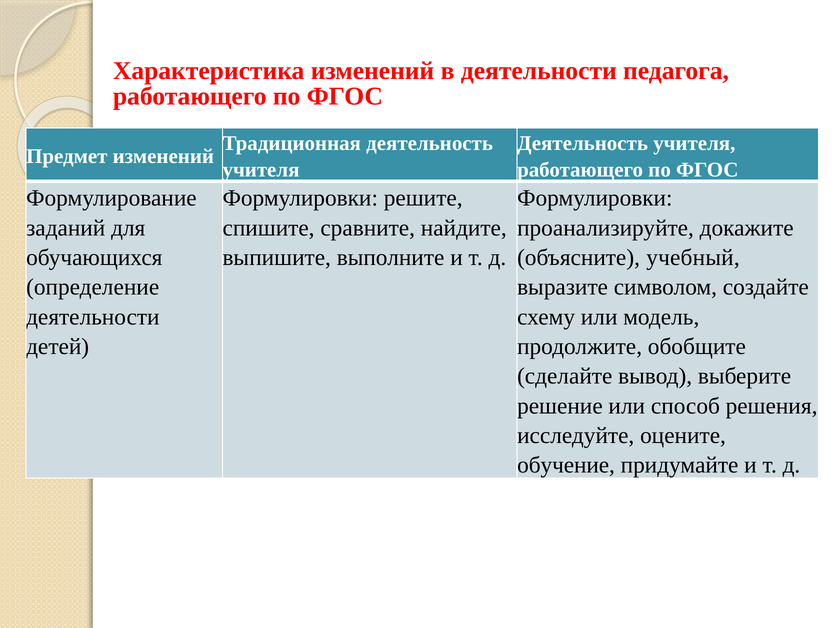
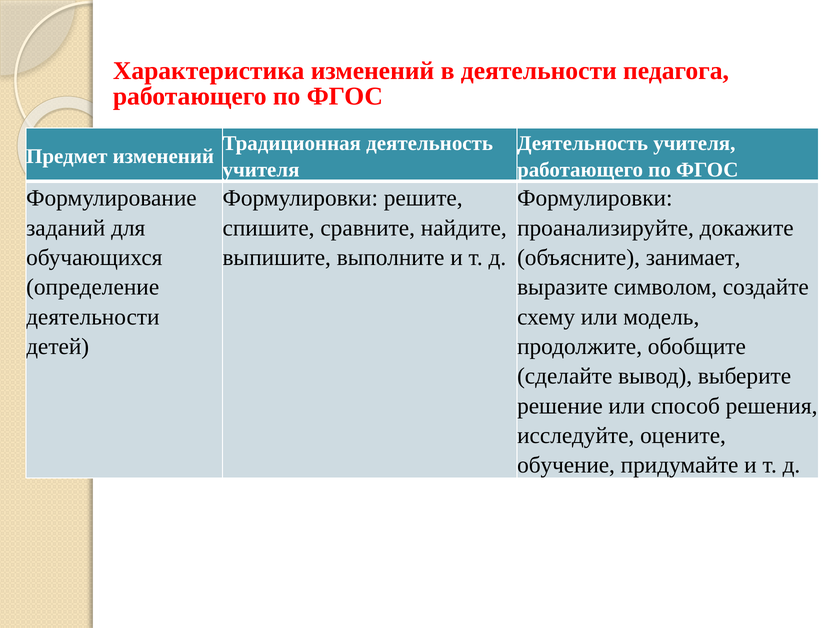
учебный: учебный -> занимает
